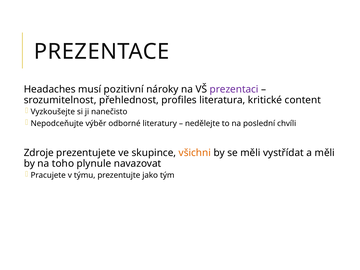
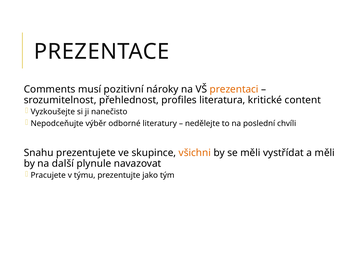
Headaches: Headaches -> Comments
prezentaci colour: purple -> orange
Zdroje: Zdroje -> Snahu
toho: toho -> další
